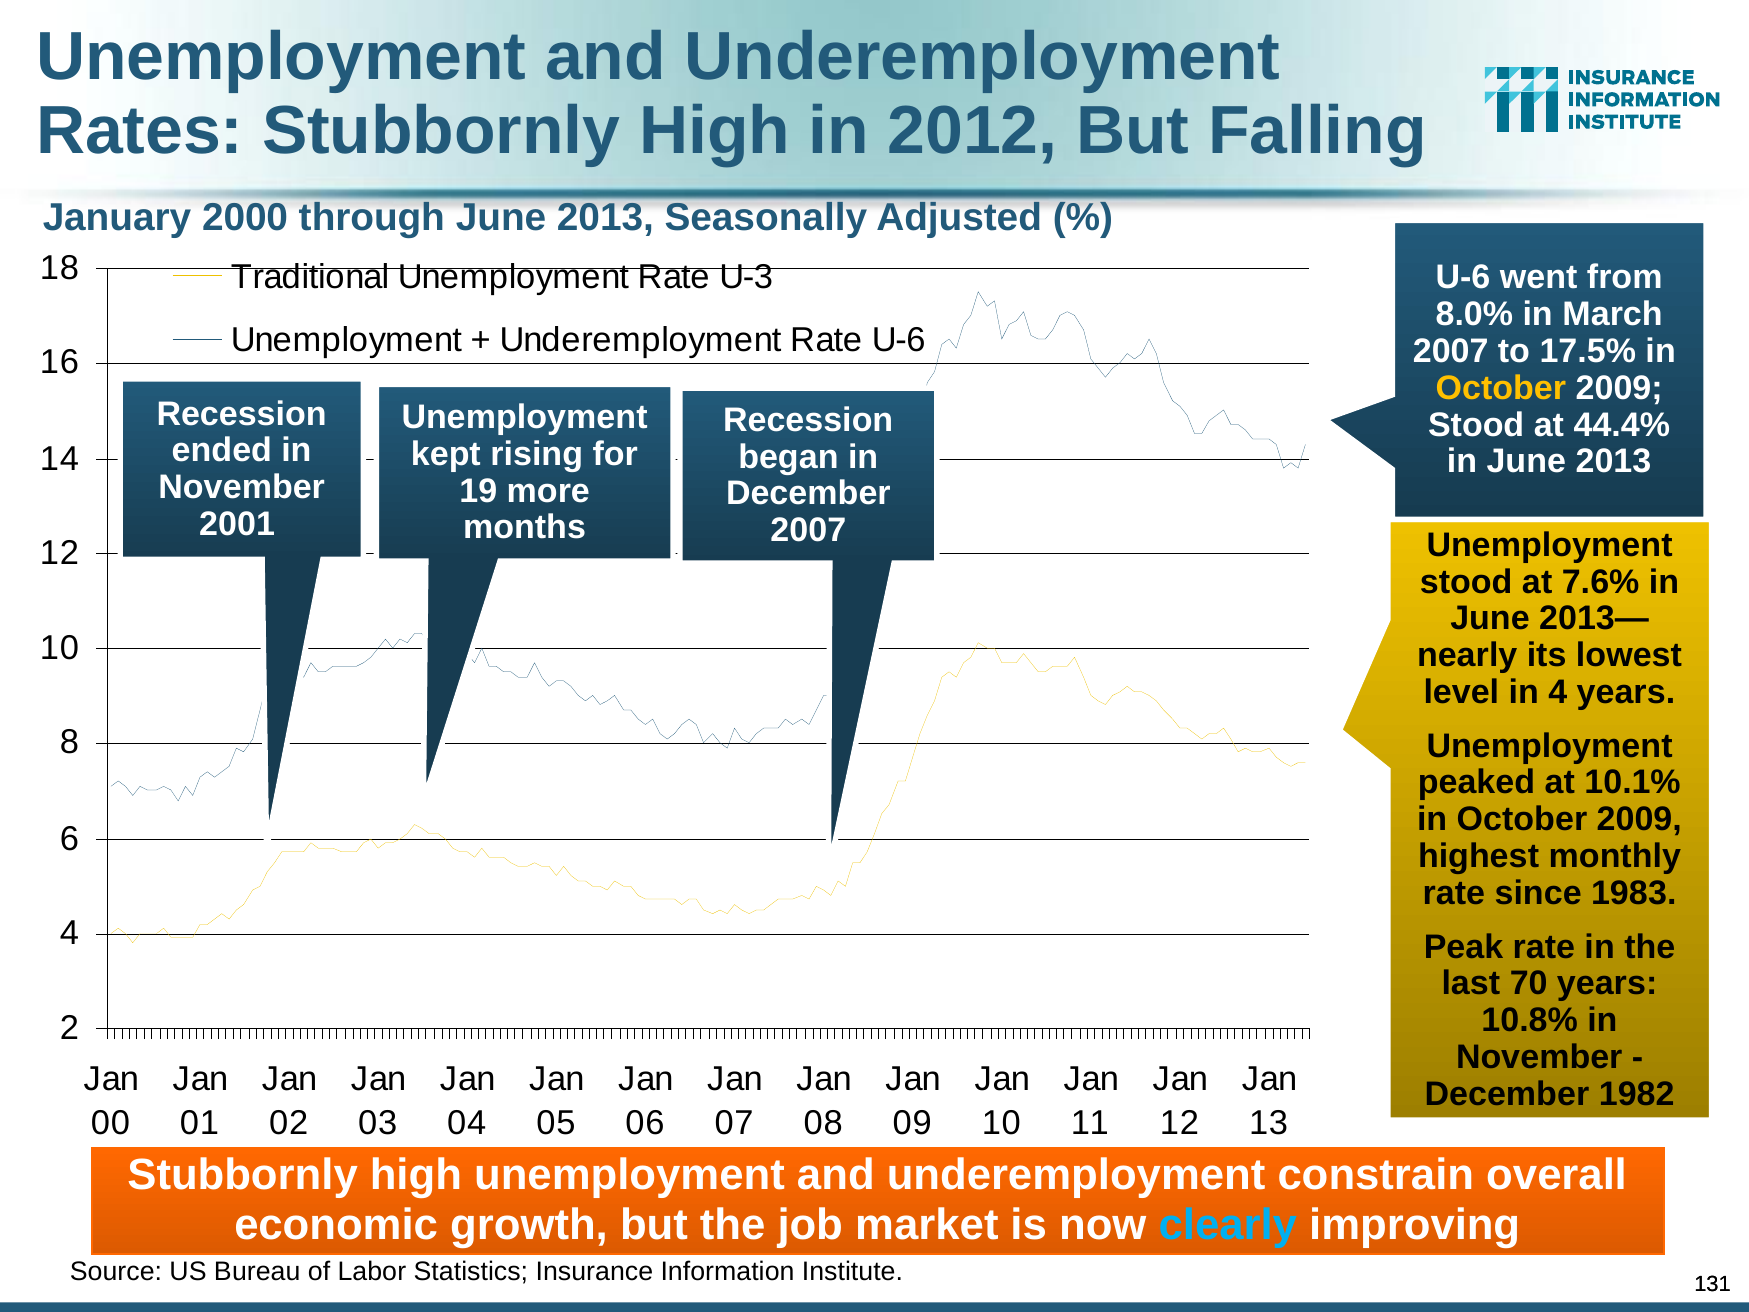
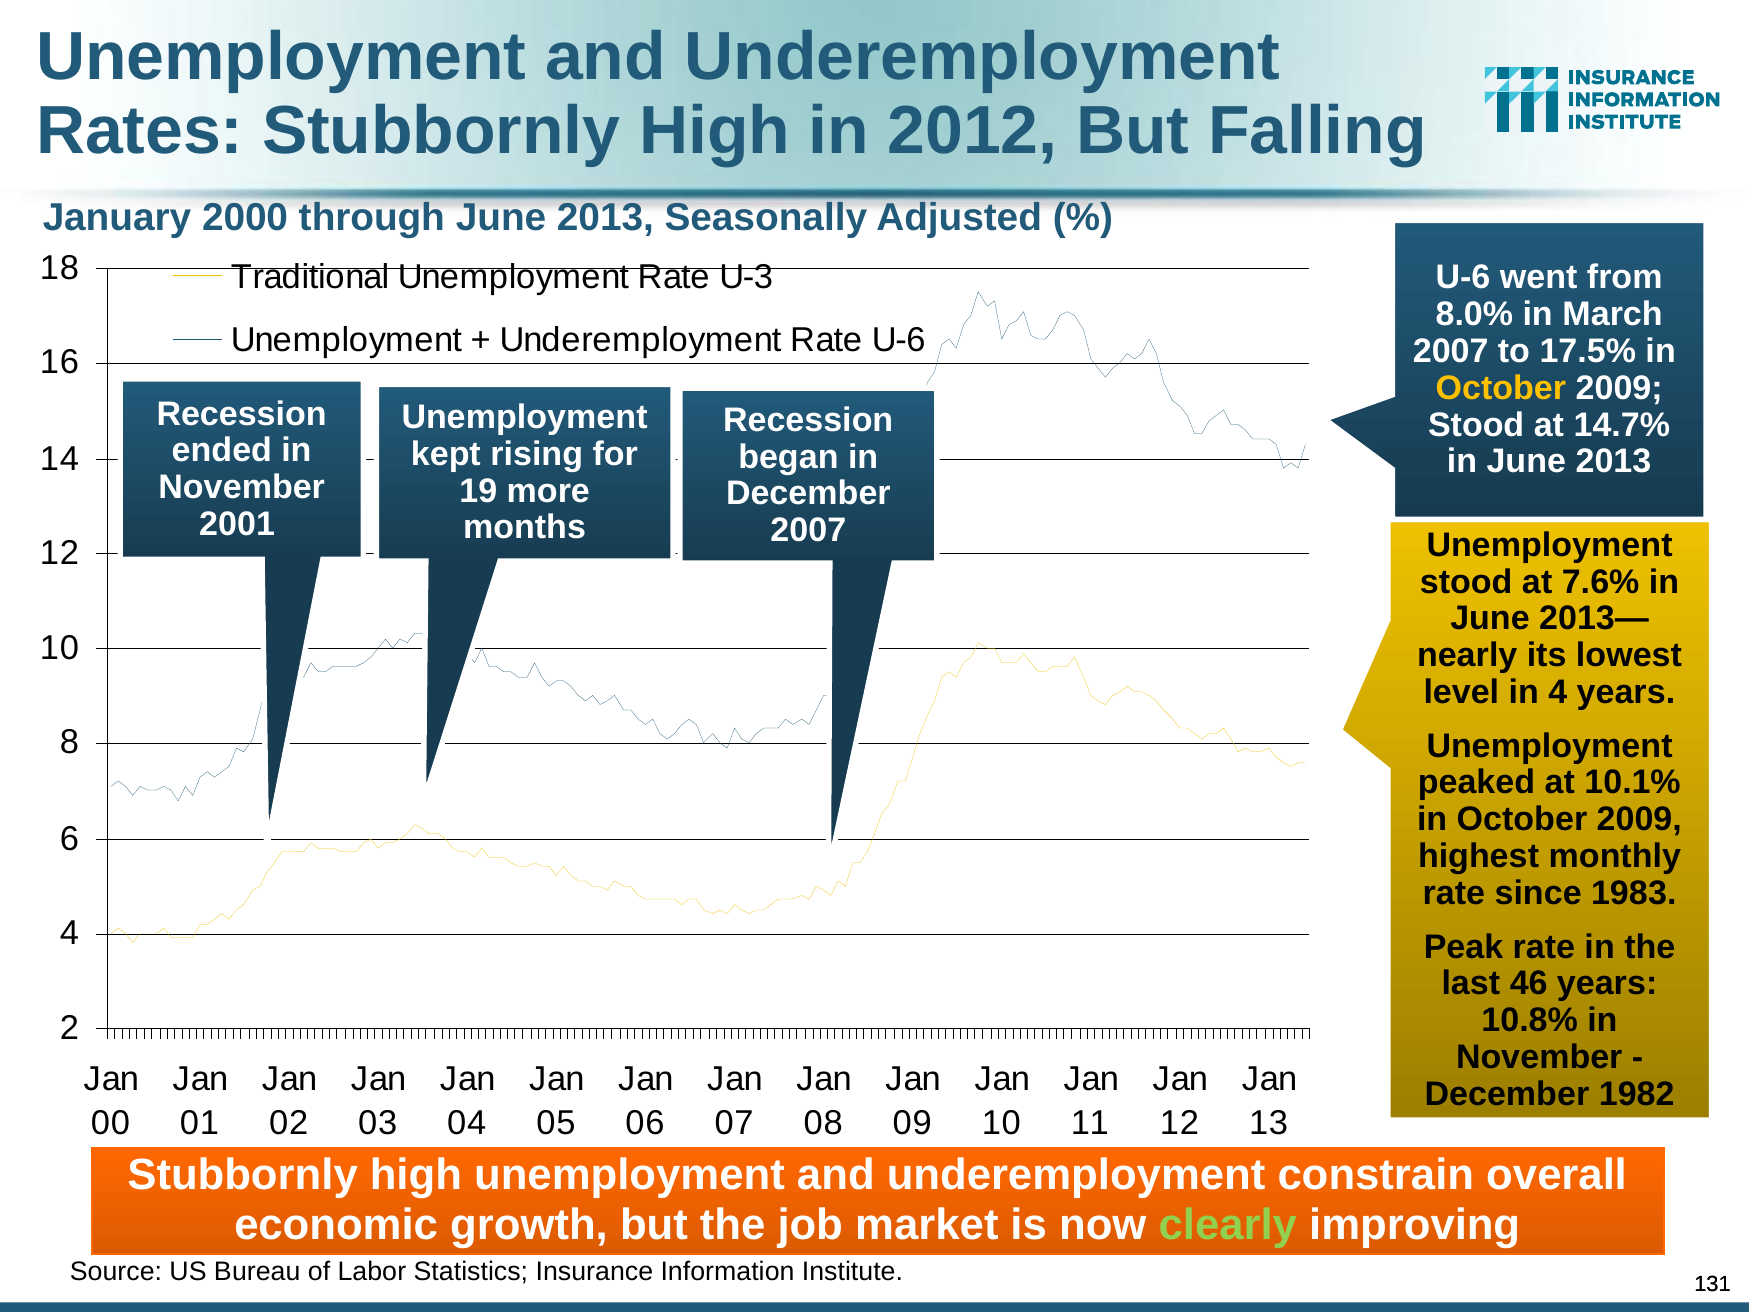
44.4%: 44.4% -> 14.7%
70: 70 -> 46
clearly colour: light blue -> light green
